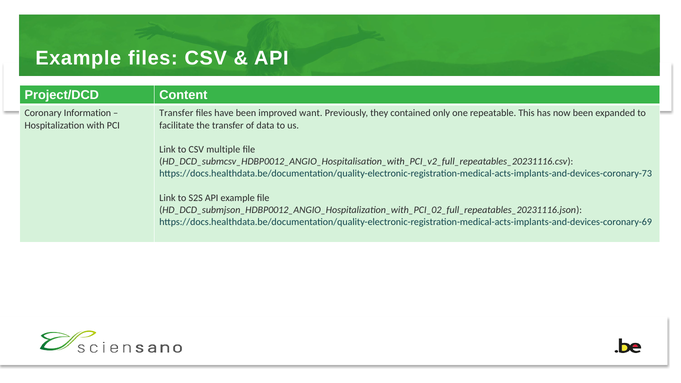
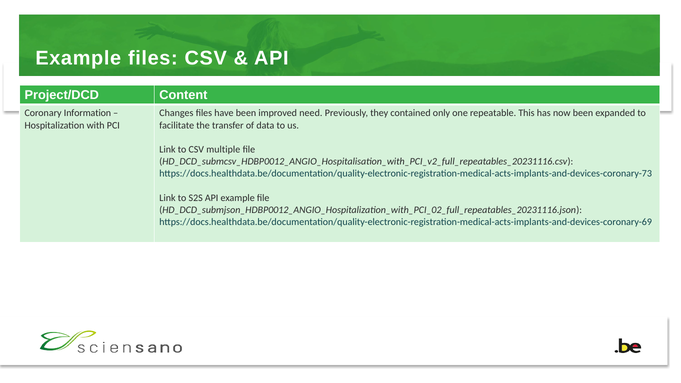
Transfer at (176, 113): Transfer -> Changes
want: want -> need
